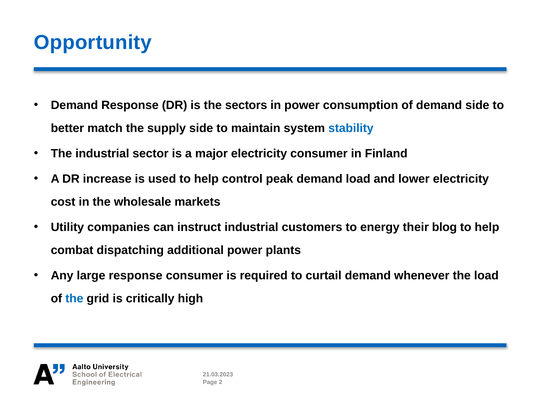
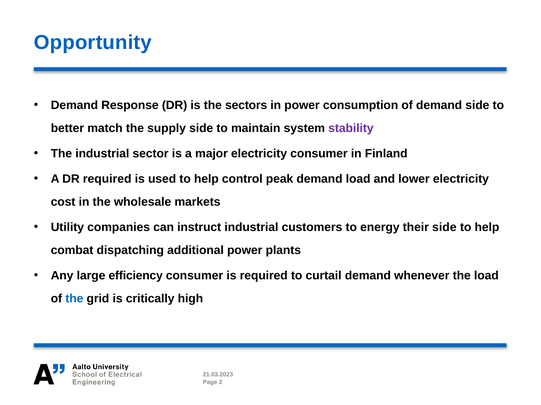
stability colour: blue -> purple
DR increase: increase -> required
their blog: blog -> side
large response: response -> efficiency
